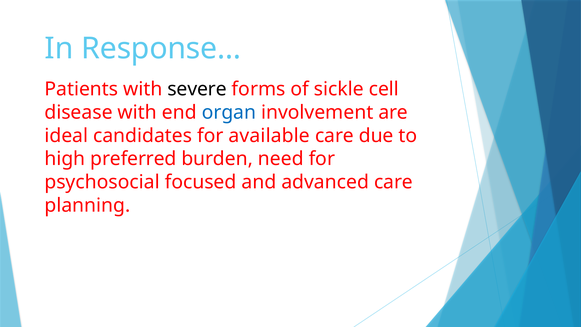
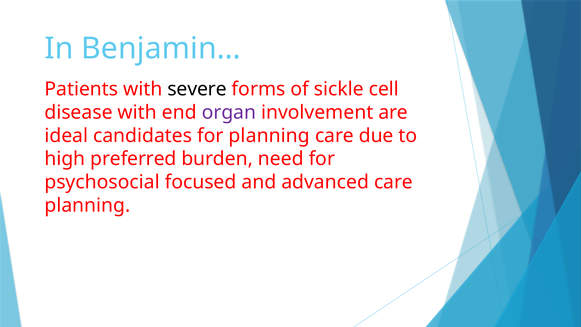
Response…: Response… -> Benjamin…
organ colour: blue -> purple
for available: available -> planning
